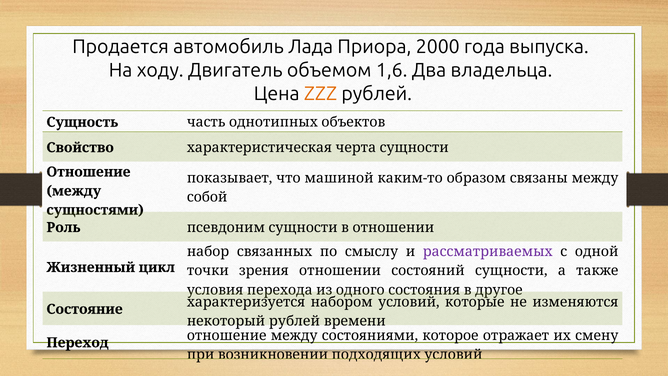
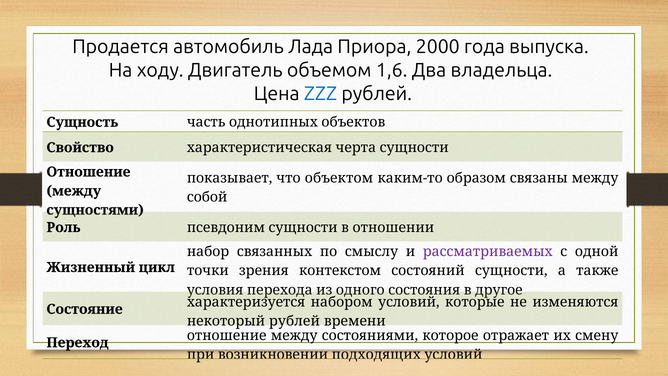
ZZZ colour: orange -> blue
машиной: машиной -> объектом
зрения отношении: отношении -> контекстом
